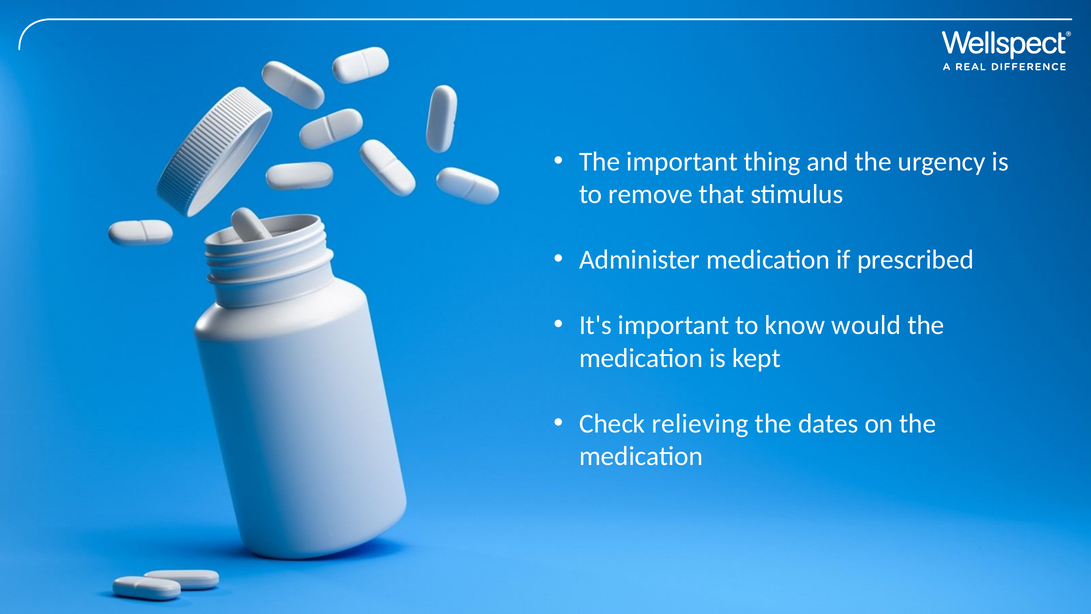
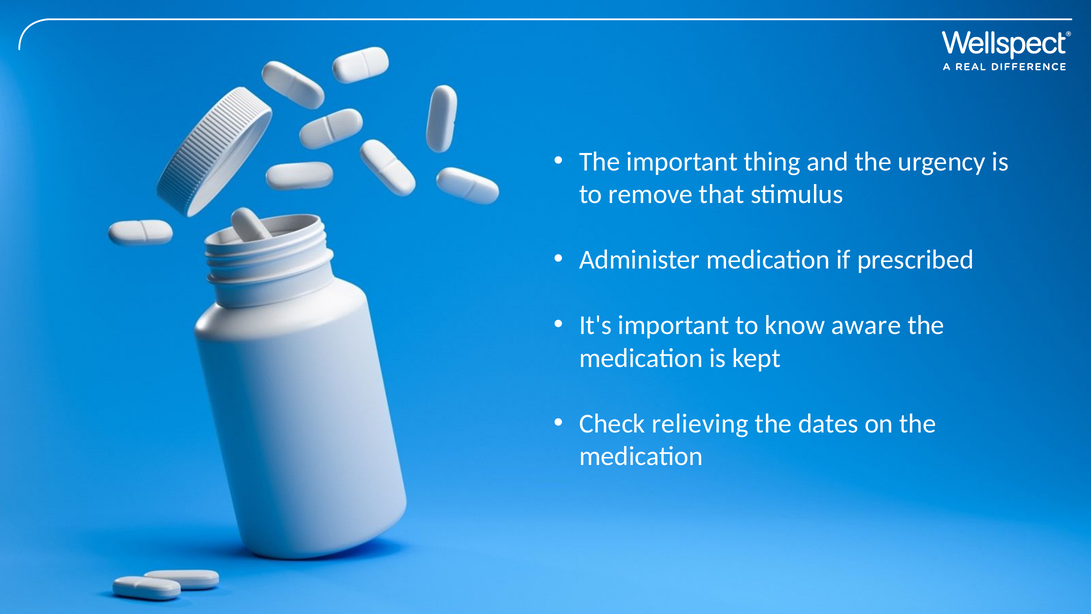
would: would -> aware
